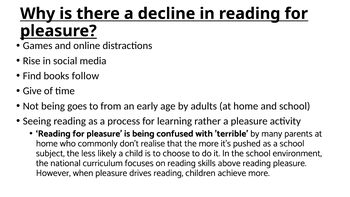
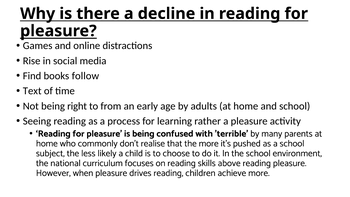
Give: Give -> Text
goes: goes -> right
